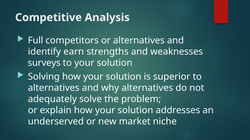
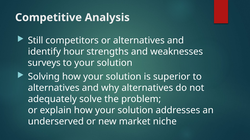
Full: Full -> Still
earn: earn -> hour
